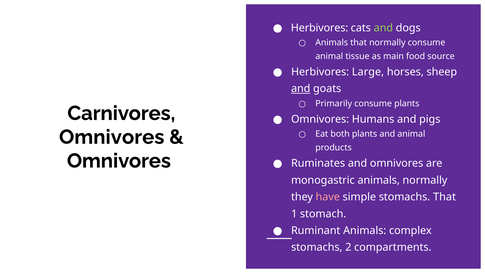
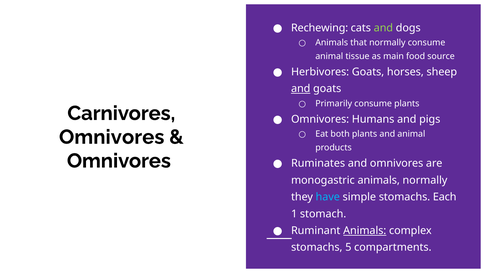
Herbivores at (320, 28): Herbivores -> Rechewing
Herbivores Large: Large -> Goats
have colour: pink -> light blue
stomachs That: That -> Each
Animals at (365, 230) underline: none -> present
2: 2 -> 5
